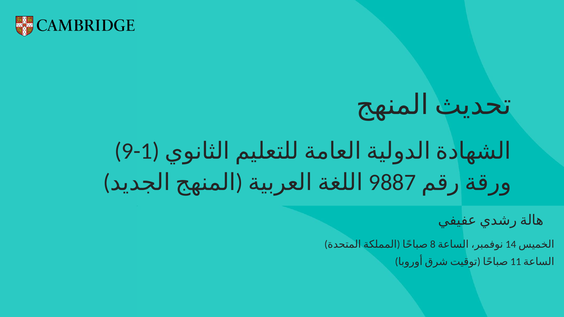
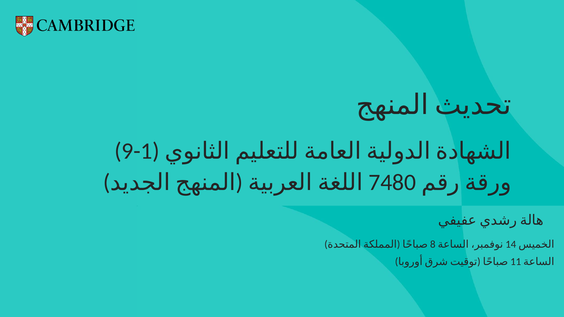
9887: 9887 -> 7480
